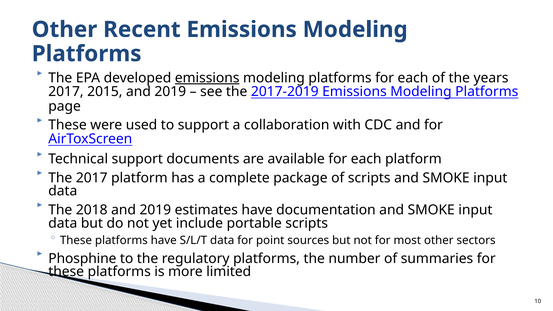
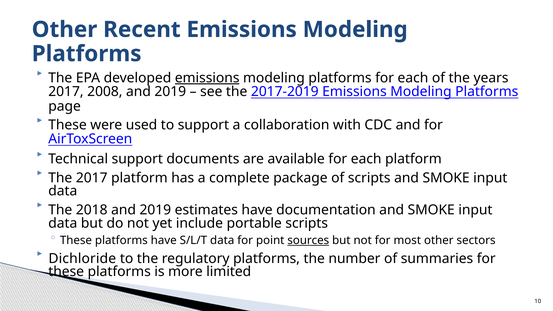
2015: 2015 -> 2008
sources underline: none -> present
Phosphine: Phosphine -> Dichloride
